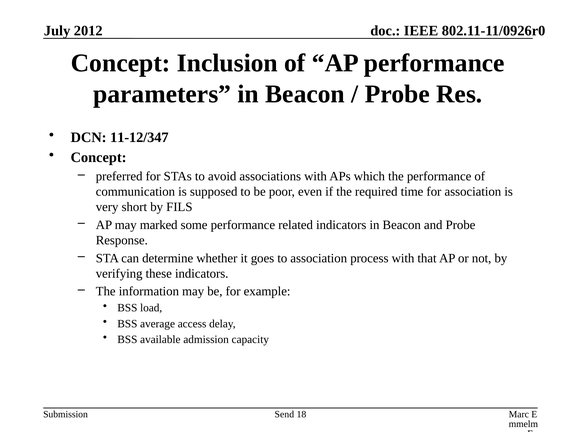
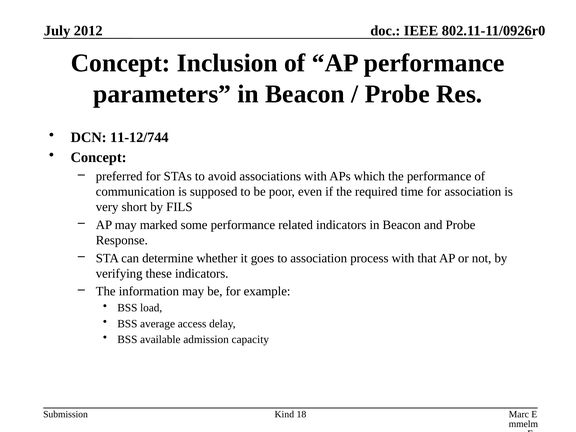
11-12/347: 11-12/347 -> 11-12/744
Send: Send -> Kind
